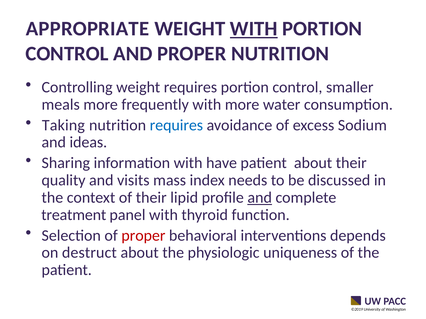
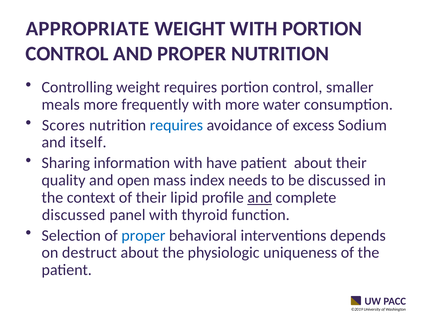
WITH at (254, 29) underline: present -> none
Taking: Taking -> Scores
ideas: ideas -> itself
visits: visits -> open
treatment at (74, 215): treatment -> discussed
proper at (143, 236) colour: red -> blue
